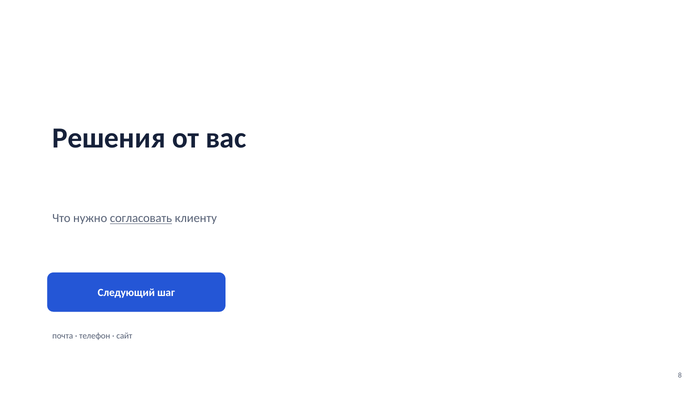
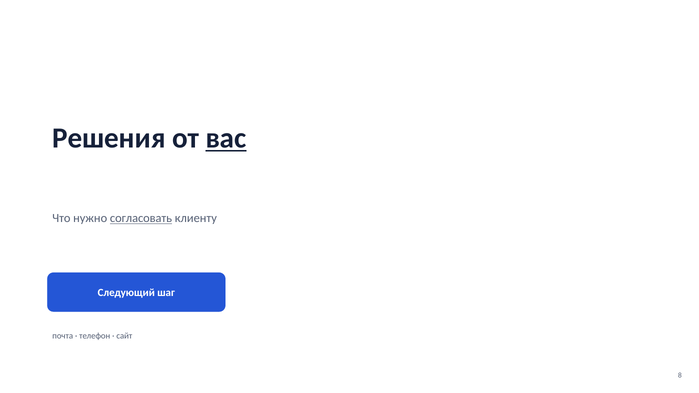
вас underline: none -> present
